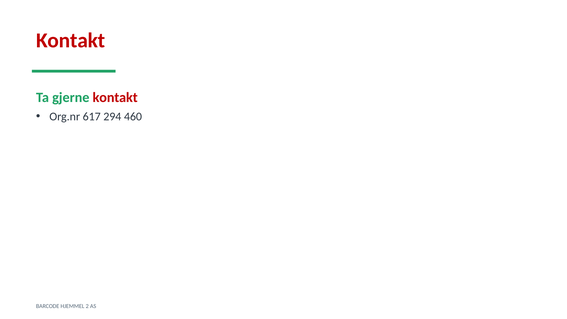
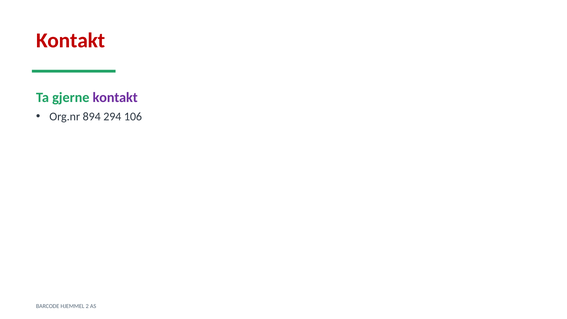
kontakt at (115, 98) colour: red -> purple
617: 617 -> 894
460: 460 -> 106
